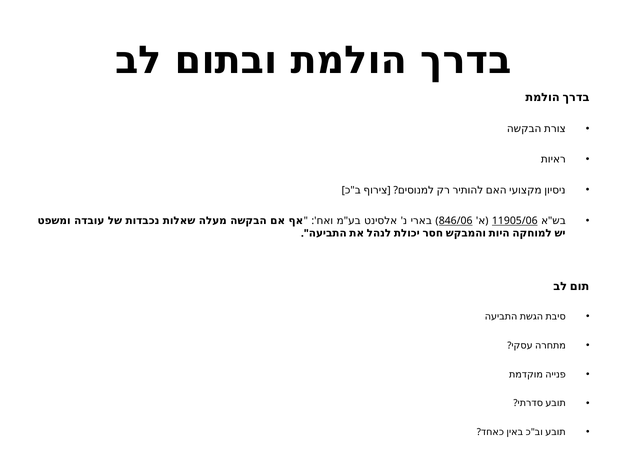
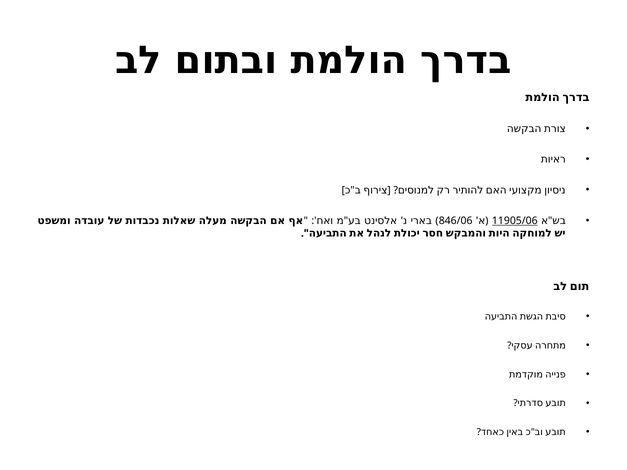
846/06 underline: present -> none
